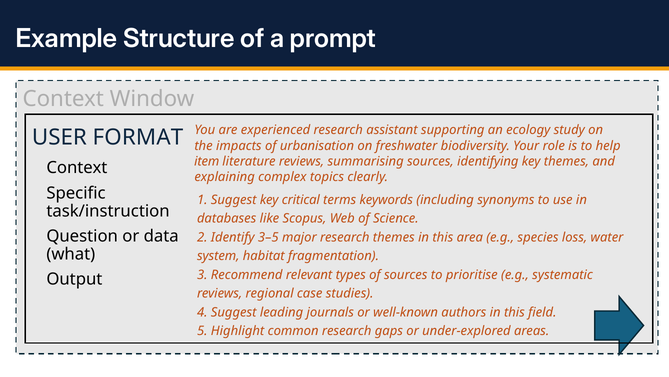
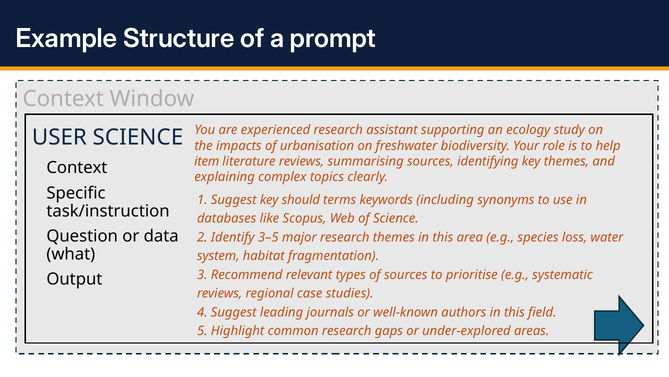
USER FORMAT: FORMAT -> SCIENCE
critical: critical -> should
